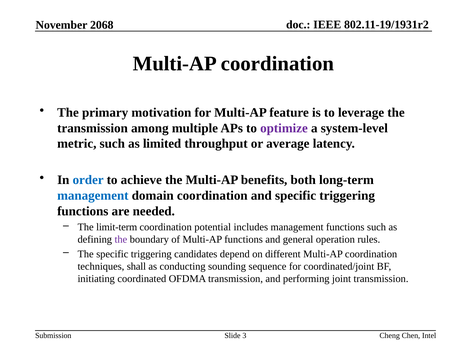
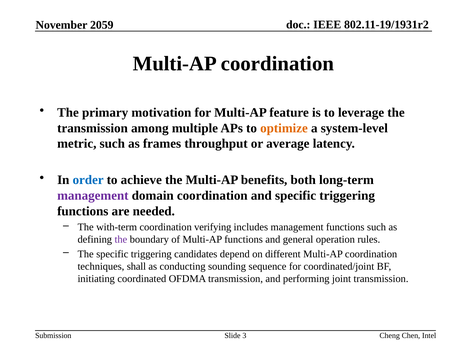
2068: 2068 -> 2059
optimize colour: purple -> orange
limited: limited -> frames
management at (93, 196) colour: blue -> purple
limit-term: limit-term -> with-term
potential: potential -> verifying
